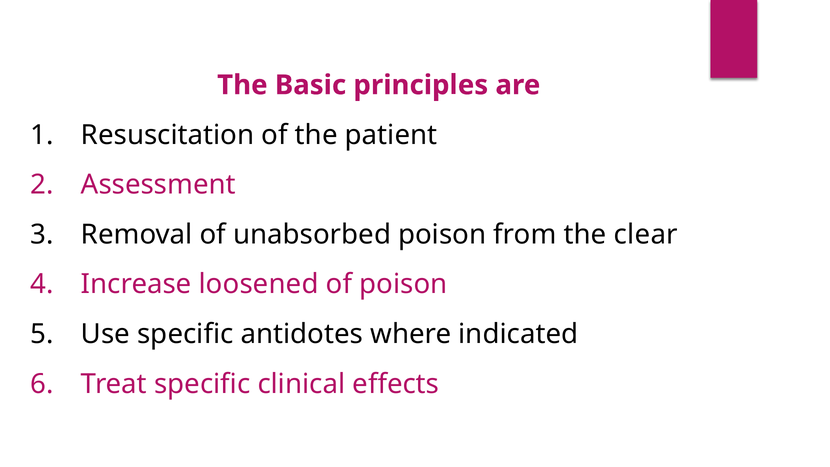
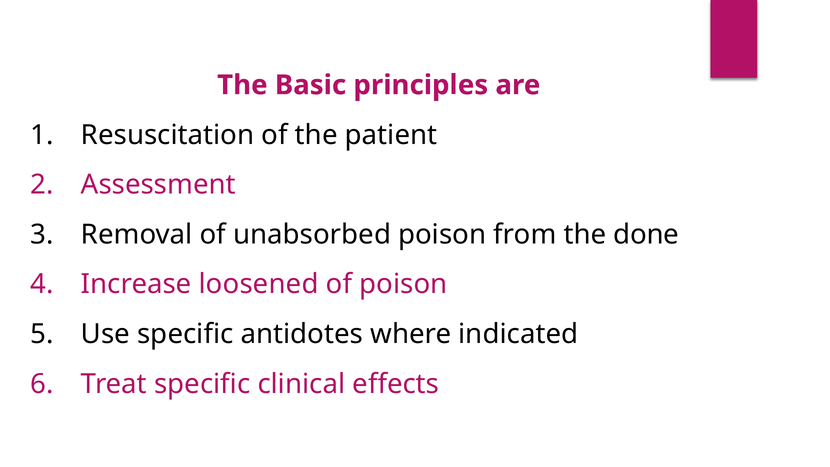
clear: clear -> done
